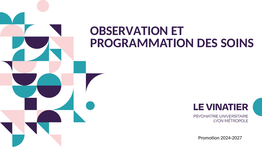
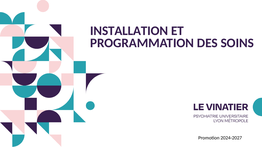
OBSERVATION: OBSERVATION -> INSTALLATION
